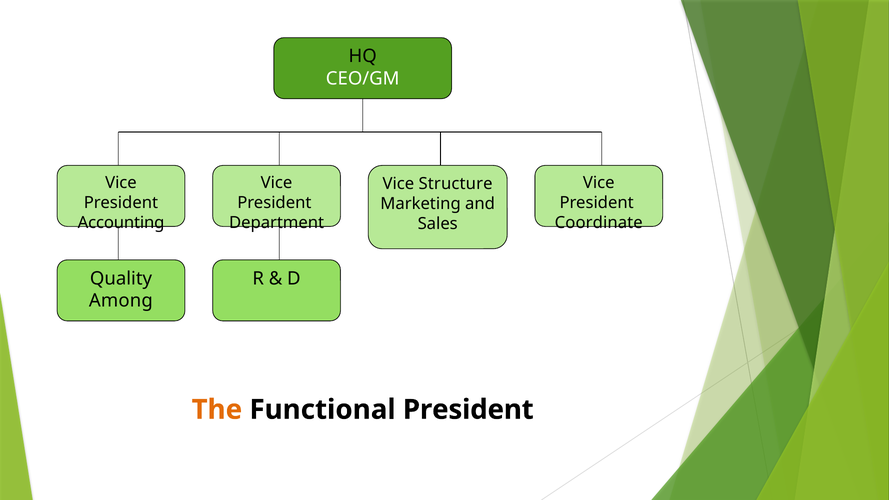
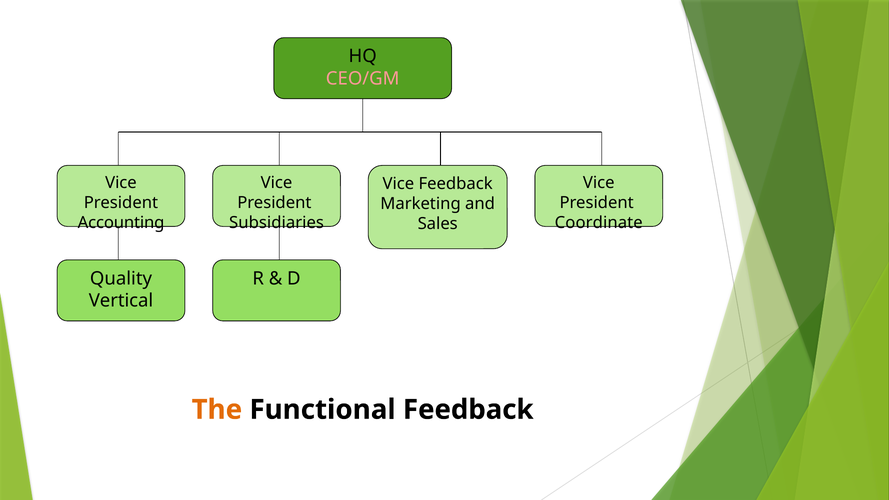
CEO/GM colour: white -> pink
Vice Structure: Structure -> Feedback
Department: Department -> Subsidiaries
Among: Among -> Vertical
Functional President: President -> Feedback
